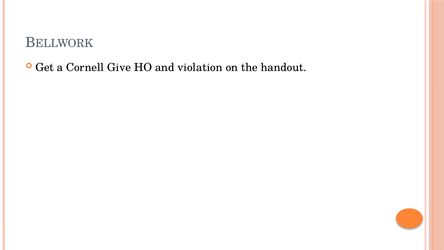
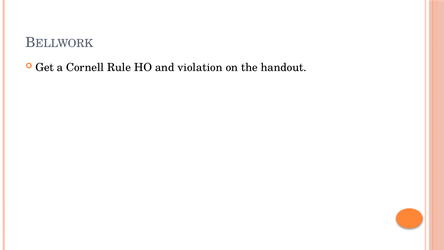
Give: Give -> Rule
